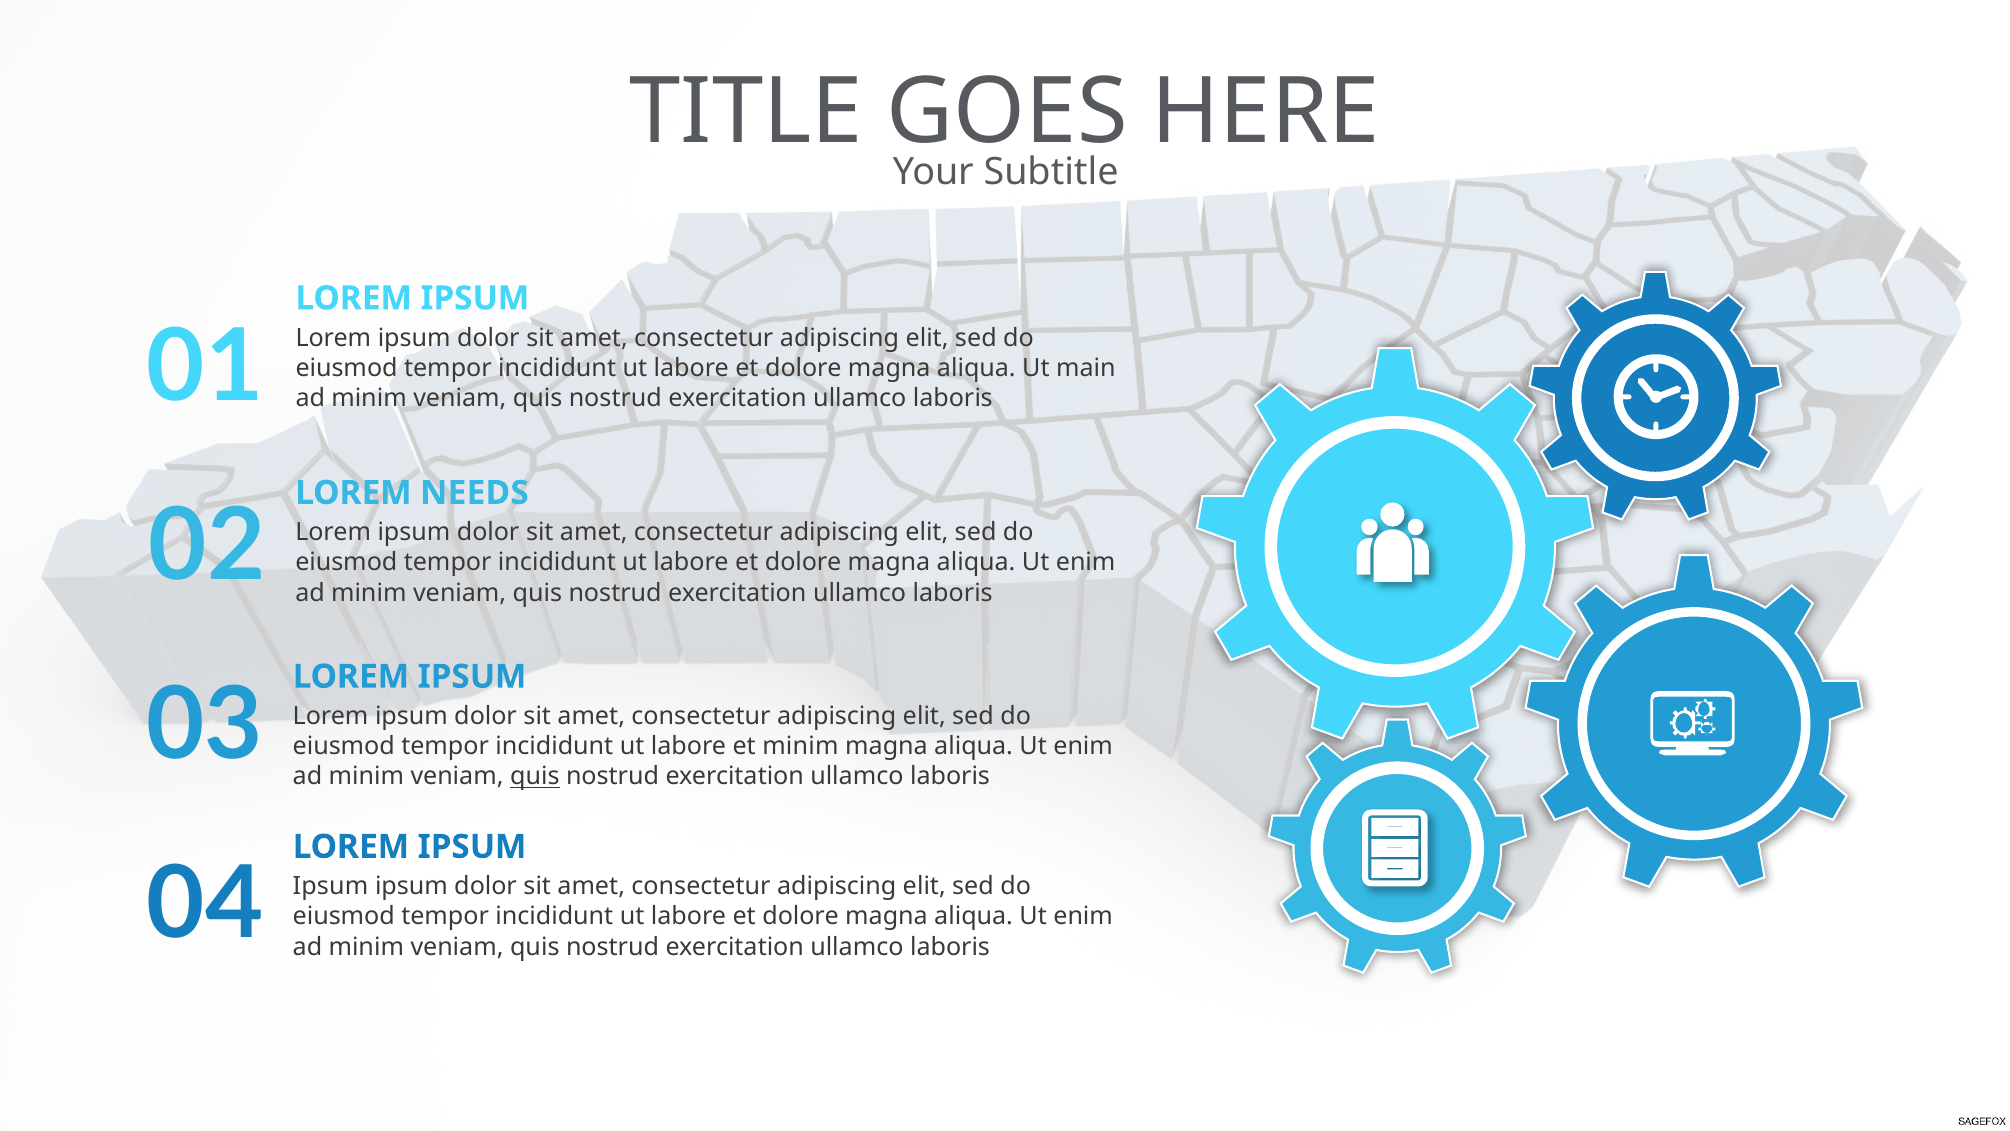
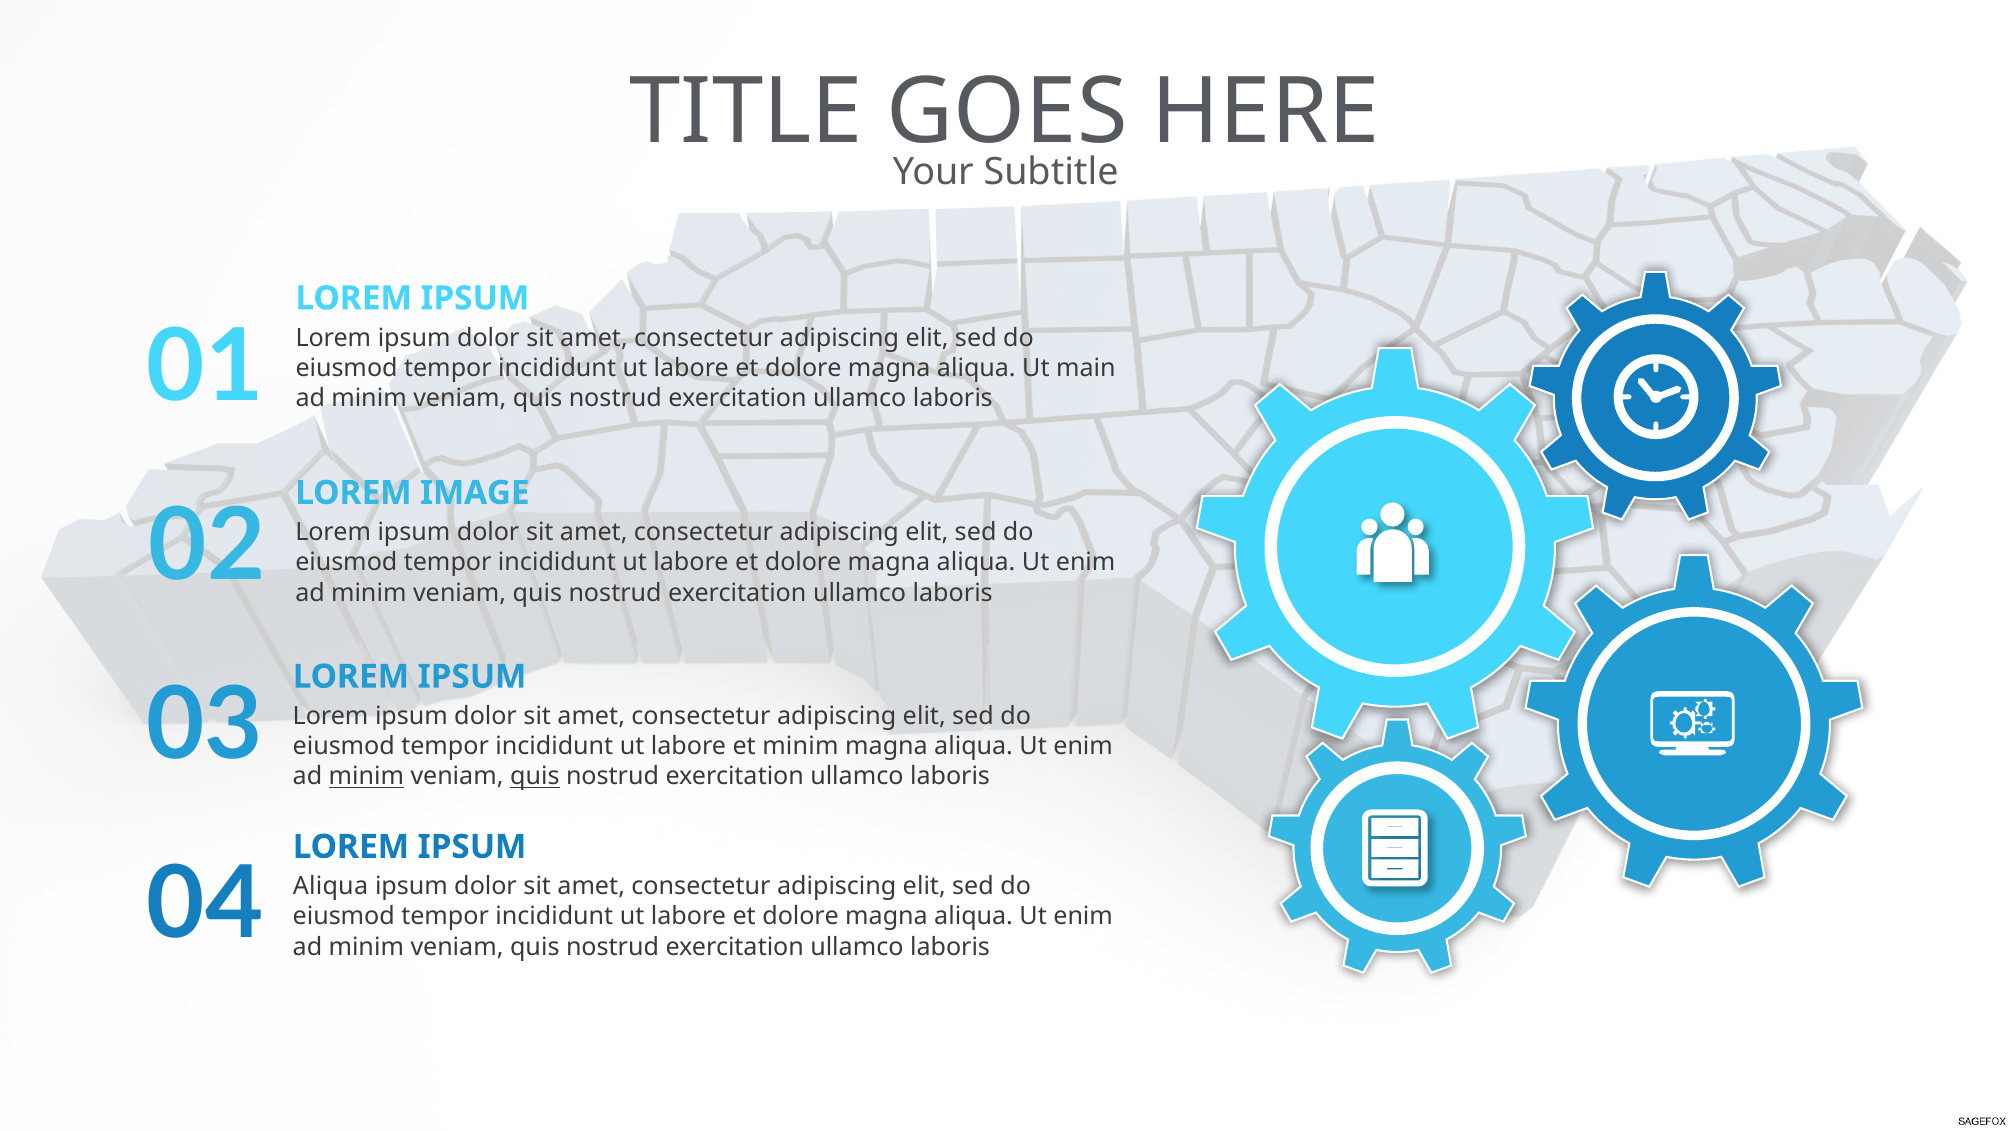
NEEDS: NEEDS -> IMAGE
minim at (366, 776) underline: none -> present
Ipsum at (330, 886): Ipsum -> Aliqua
